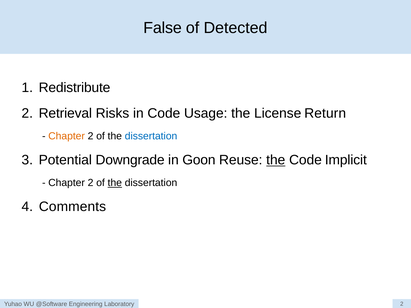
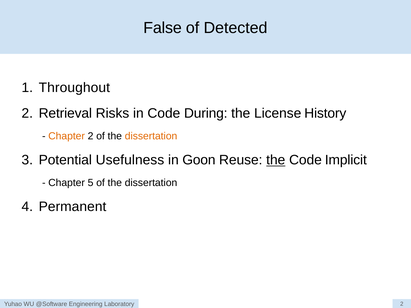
Redistribute: Redistribute -> Throughout
Usage: Usage -> During
Return: Return -> History
dissertation at (151, 136) colour: blue -> orange
Downgrade: Downgrade -> Usefulness
2 at (91, 183): 2 -> 5
the at (115, 183) underline: present -> none
Comments: Comments -> Permanent
